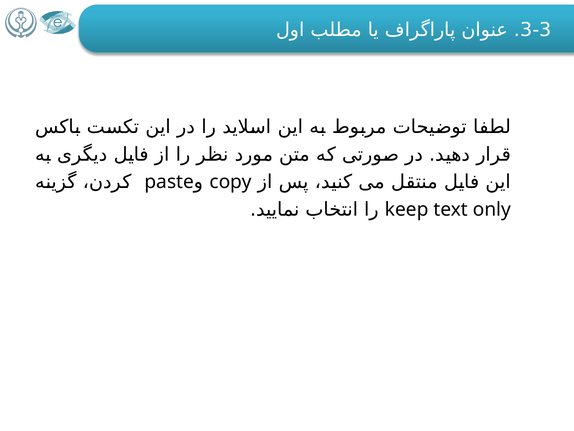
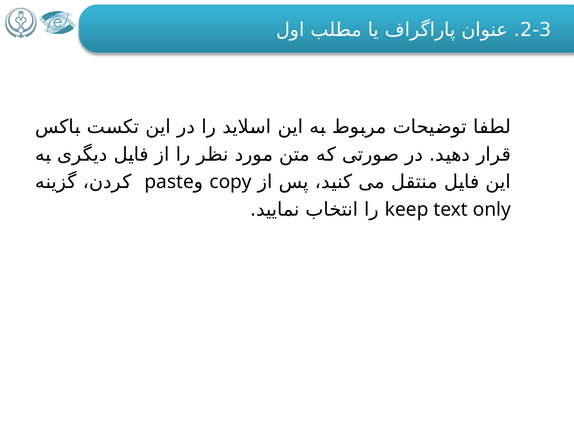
3-3: 3-3 -> 2-3
